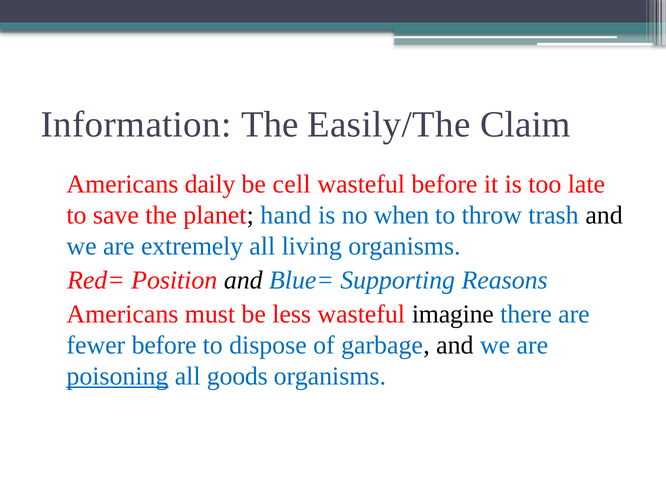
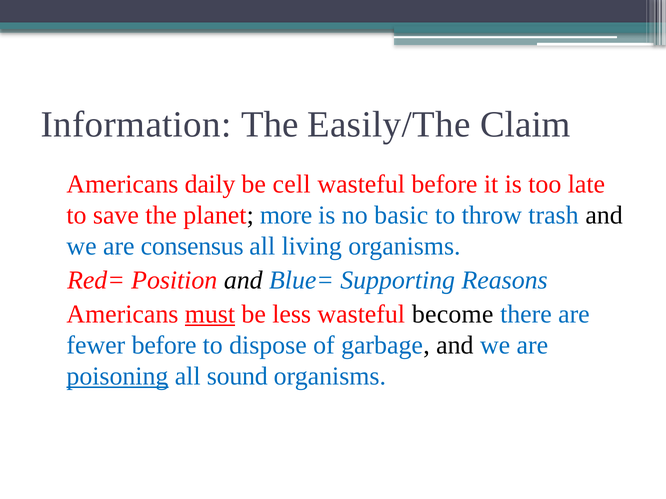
hand: hand -> more
when: when -> basic
extremely: extremely -> consensus
must underline: none -> present
imagine: imagine -> become
goods: goods -> sound
